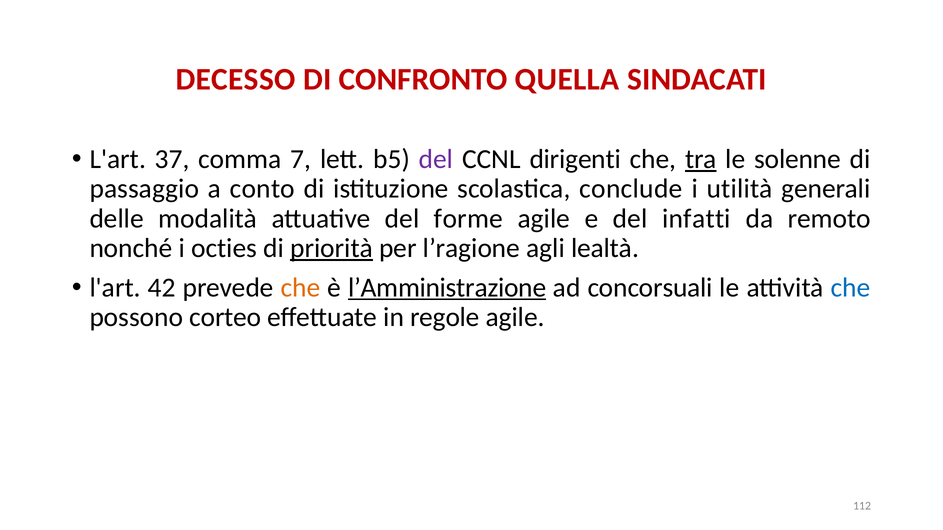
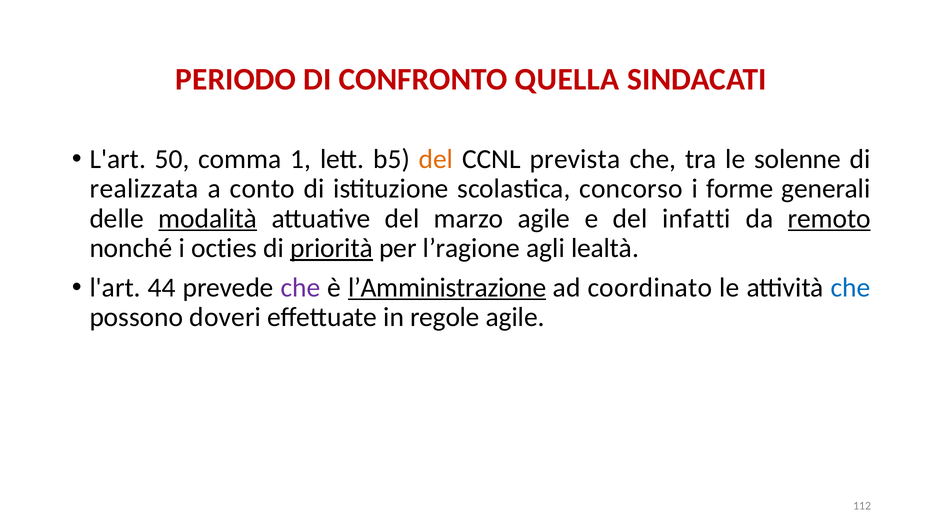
DECESSO: DECESSO -> PERIODO
37: 37 -> 50
7: 7 -> 1
del at (436, 159) colour: purple -> orange
dirigenti: dirigenti -> prevista
tra underline: present -> none
passaggio: passaggio -> realizzata
conclude: conclude -> concorso
utilità: utilità -> forme
modalità underline: none -> present
forme: forme -> marzo
remoto underline: none -> present
42: 42 -> 44
che at (301, 288) colour: orange -> purple
concorsuali: concorsuali -> coordinato
corteo: corteo -> doveri
